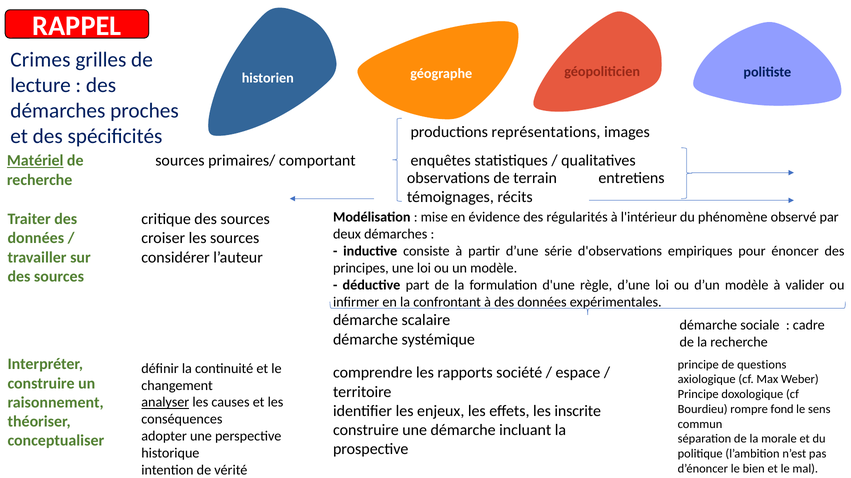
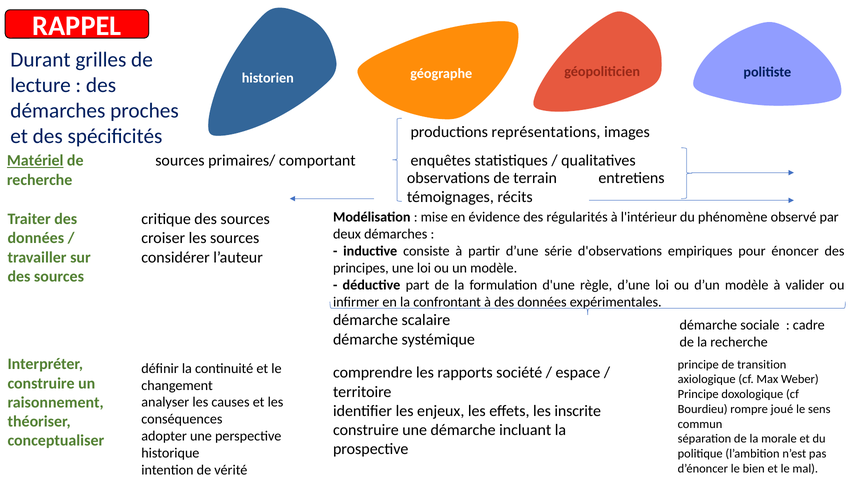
Crimes: Crimes -> Durant
questions: questions -> transition
analyser underline: present -> none
fond: fond -> joué
